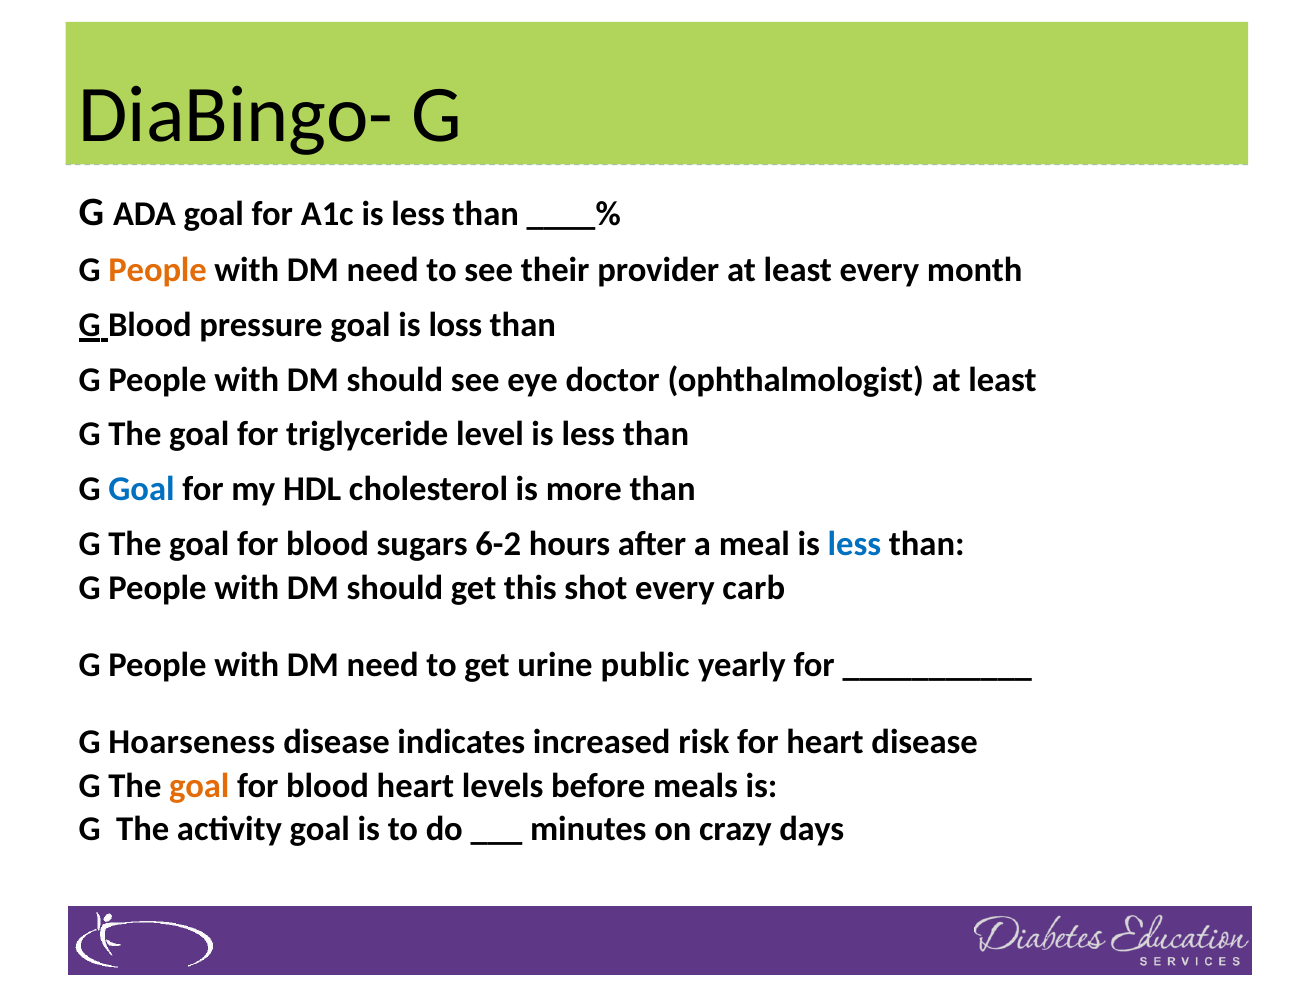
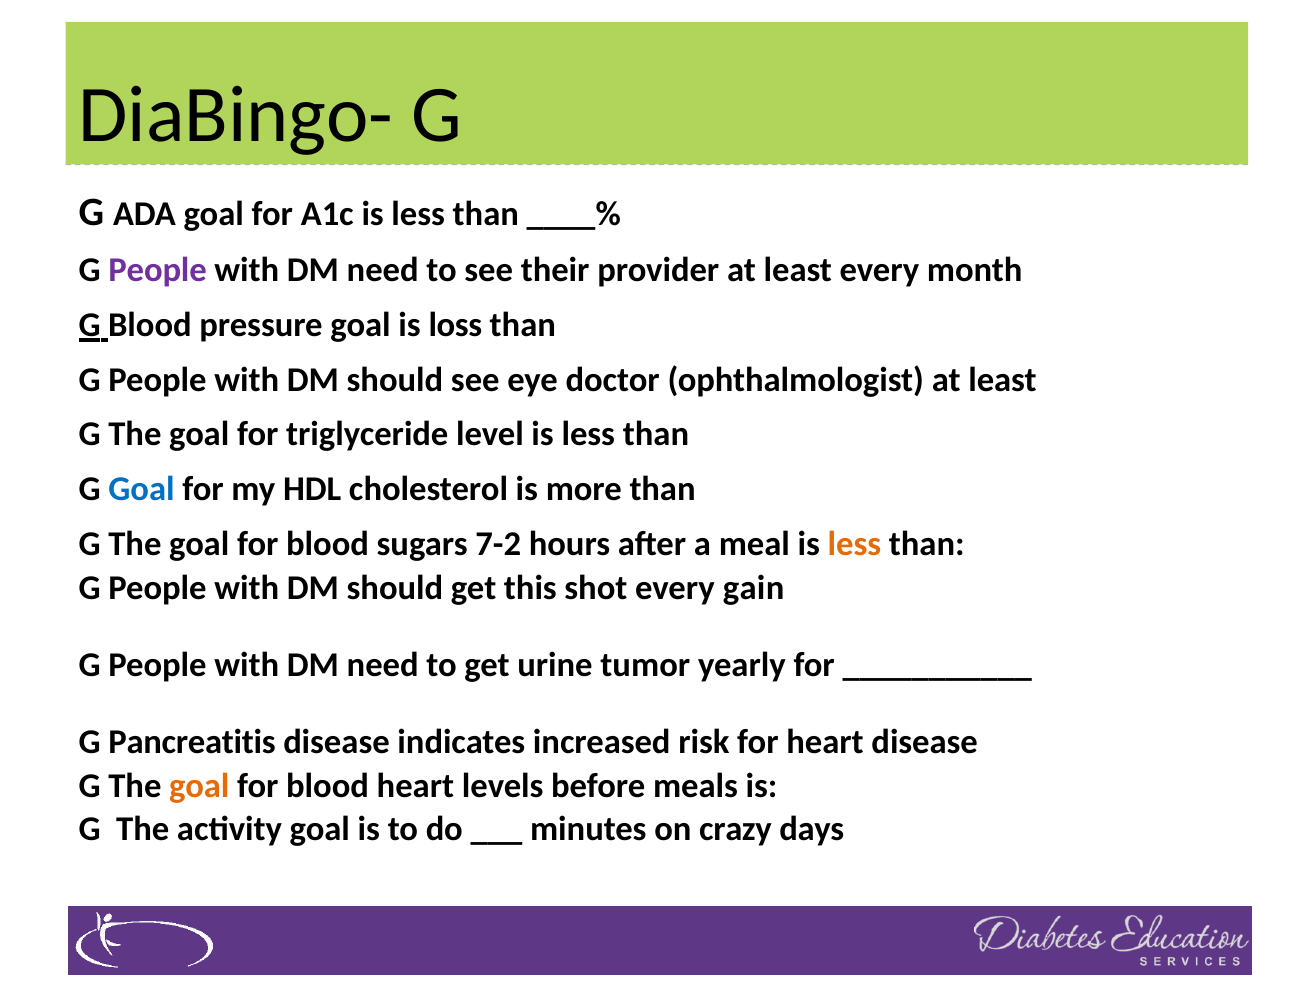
People at (158, 270) colour: orange -> purple
6-2: 6-2 -> 7-2
less at (854, 544) colour: blue -> orange
carb: carb -> gain
public: public -> tumor
Hoarseness: Hoarseness -> Pancreatitis
